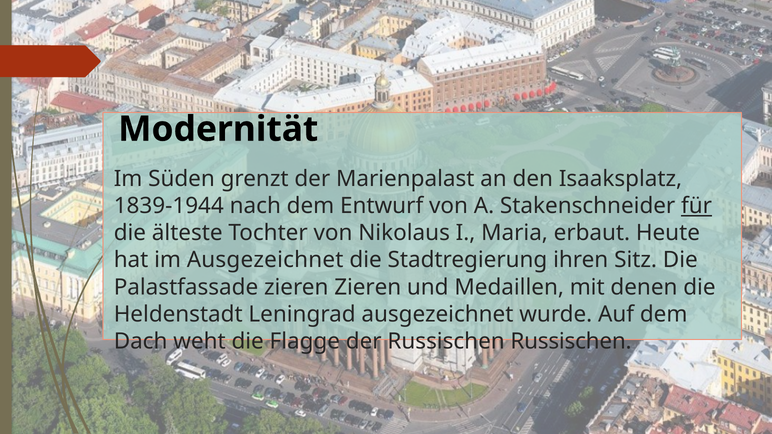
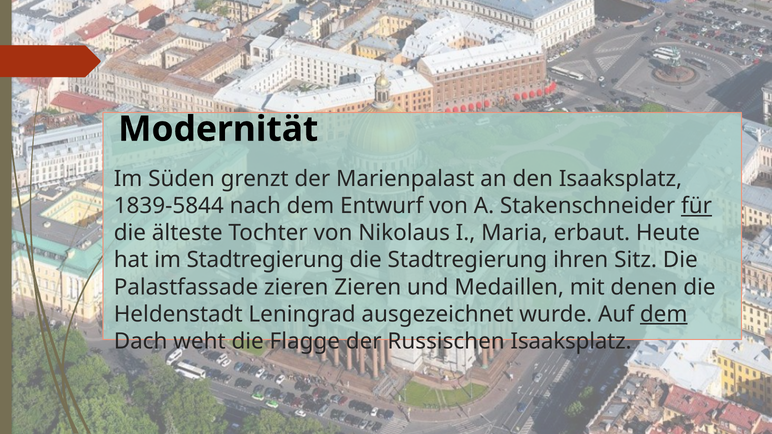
1839-1944: 1839-1944 -> 1839-5844
im Ausgezeichnet: Ausgezeichnet -> Stadtregierung
dem at (664, 314) underline: none -> present
Russischen Russischen: Russischen -> Isaaksplatz
